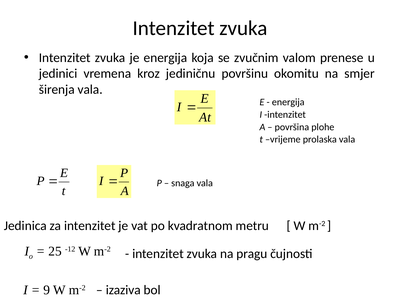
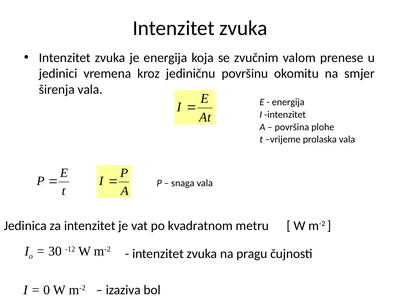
25: 25 -> 30
9: 9 -> 0
